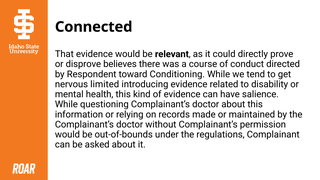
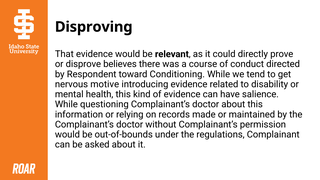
Connected: Connected -> Disproving
limited: limited -> motive
